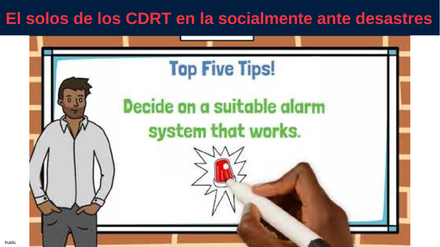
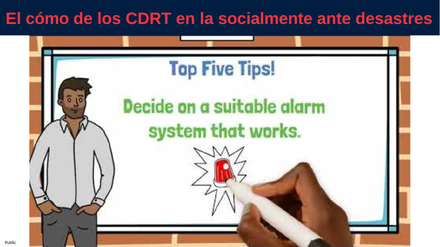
solos: solos -> cómo
